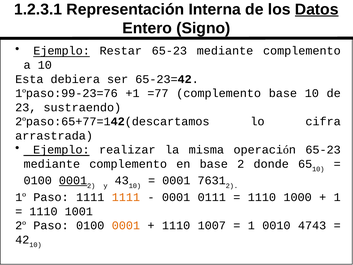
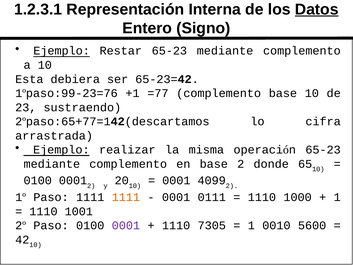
0001 at (73, 180) underline: present -> none
43: 43 -> 20
7631: 7631 -> 4099
0001 at (126, 225) colour: orange -> purple
1007: 1007 -> 7305
4743: 4743 -> 5600
